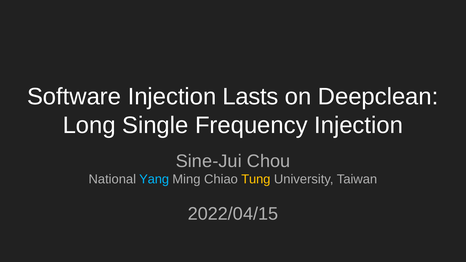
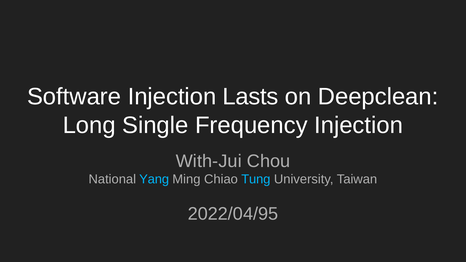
Sine-Jui: Sine-Jui -> With-Jui
Tung colour: yellow -> light blue
2022/04/15: 2022/04/15 -> 2022/04/95
